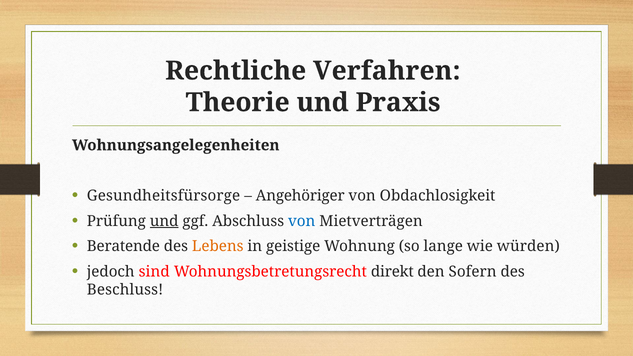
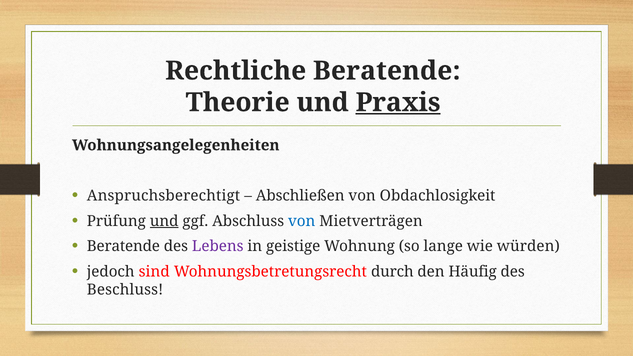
Rechtliche Verfahren: Verfahren -> Beratende
Praxis underline: none -> present
Gesundheitsfürsorge: Gesundheitsfürsorge -> Anspruchsberechtigt
Angehöriger: Angehöriger -> Abschließen
Lebens colour: orange -> purple
direkt: direkt -> durch
Sofern: Sofern -> Häufig
